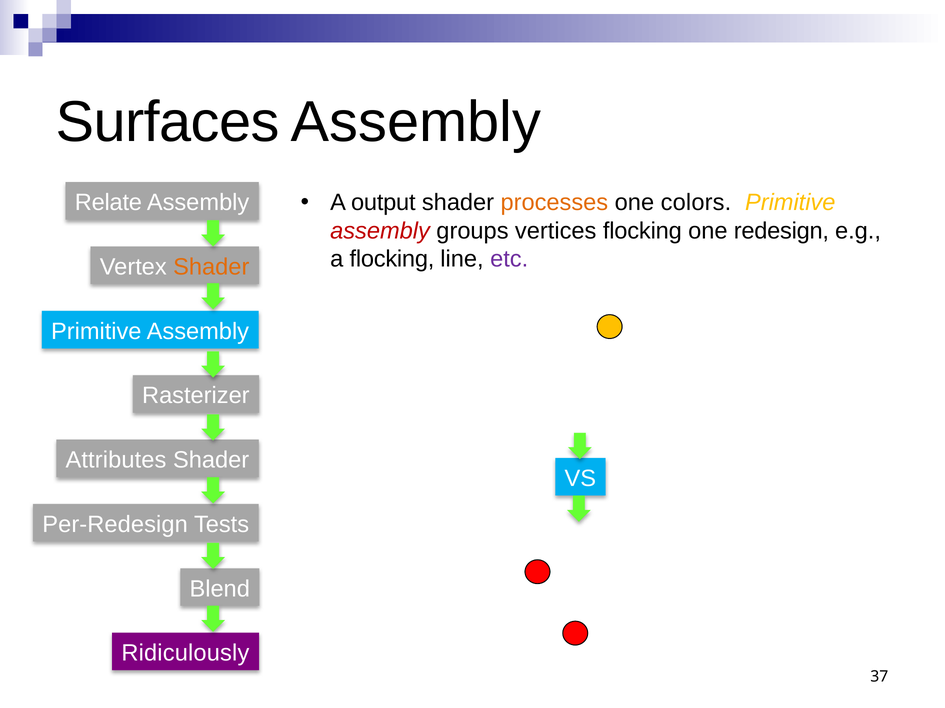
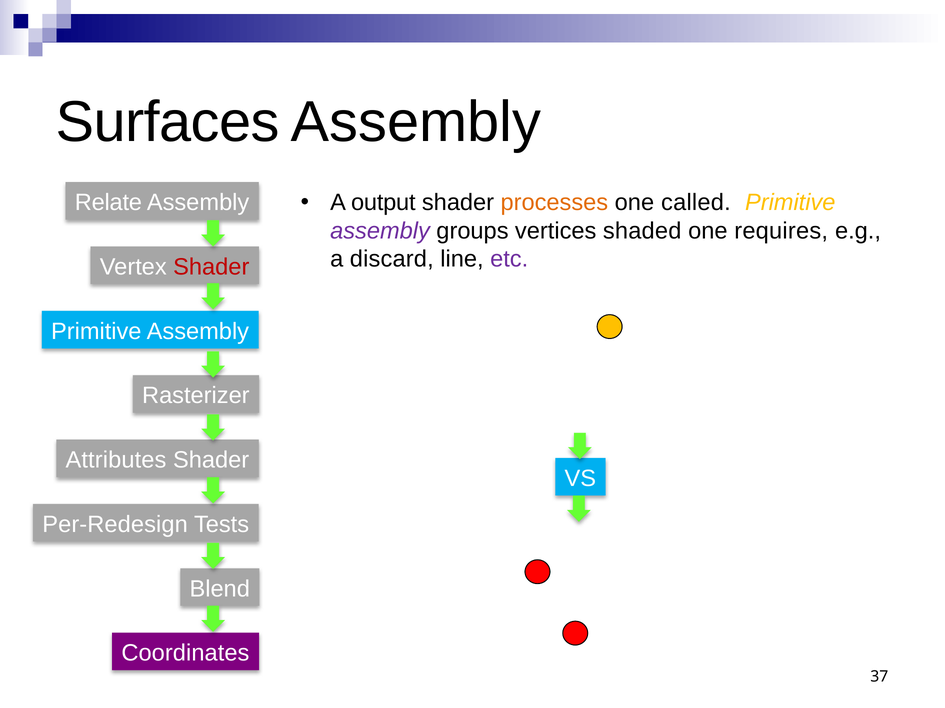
colors: colors -> called
assembly at (380, 231) colour: red -> purple
vertices flocking: flocking -> shaded
redesign: redesign -> requires
a flocking: flocking -> discard
Shader at (211, 267) colour: orange -> red
Ridiculously: Ridiculously -> Coordinates
